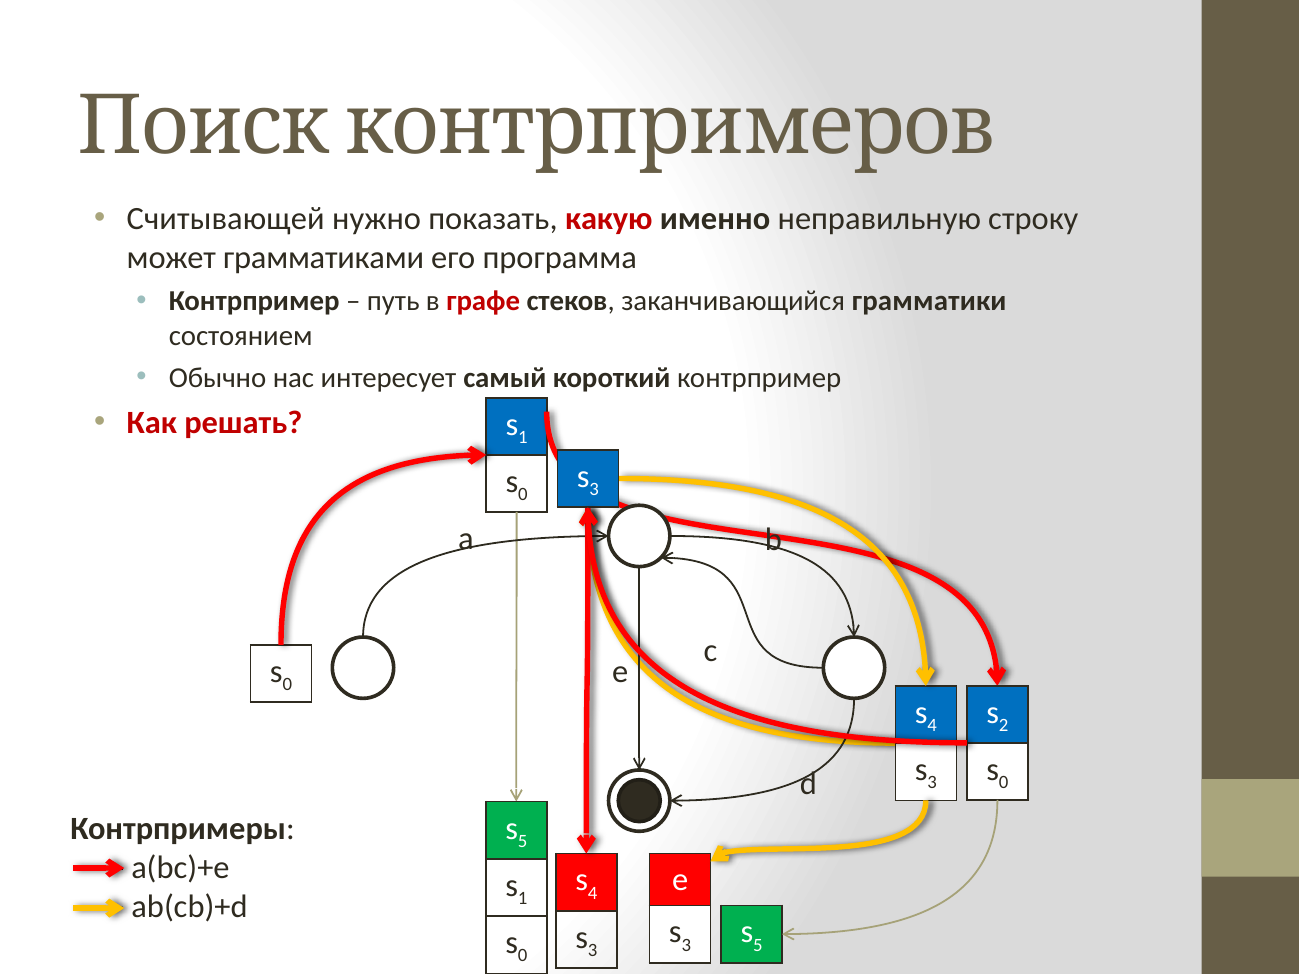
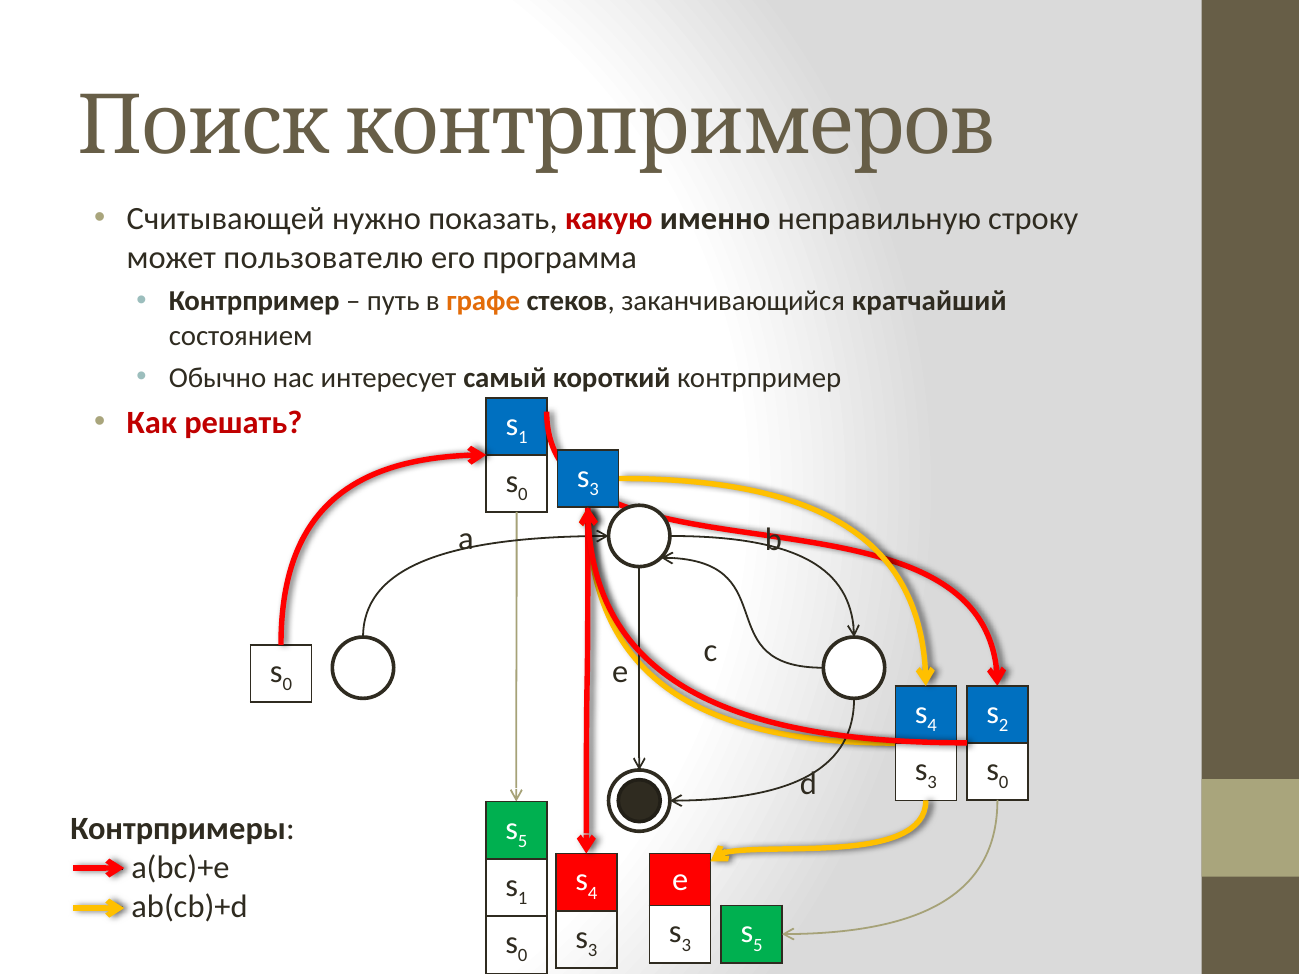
грамматиками: грамматиками -> пользователю
графе colour: red -> orange
грамматики: грамматики -> кратчайший
